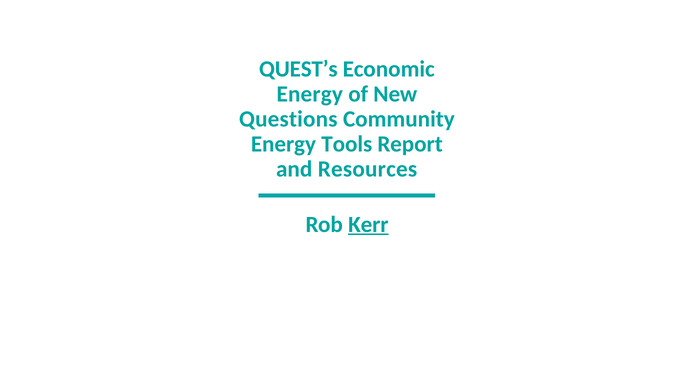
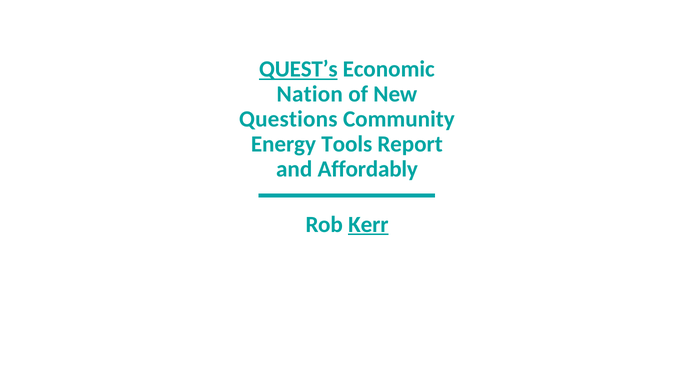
QUEST’s underline: none -> present
Energy at (310, 94): Energy -> Nation
Resources: Resources -> Affordably
